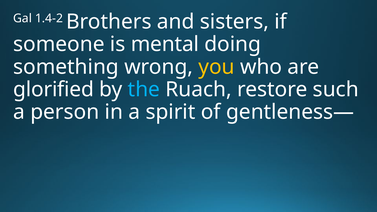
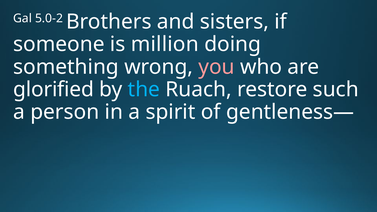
1.4-2: 1.4-2 -> 5.0-2
mental: mental -> million
you colour: yellow -> pink
